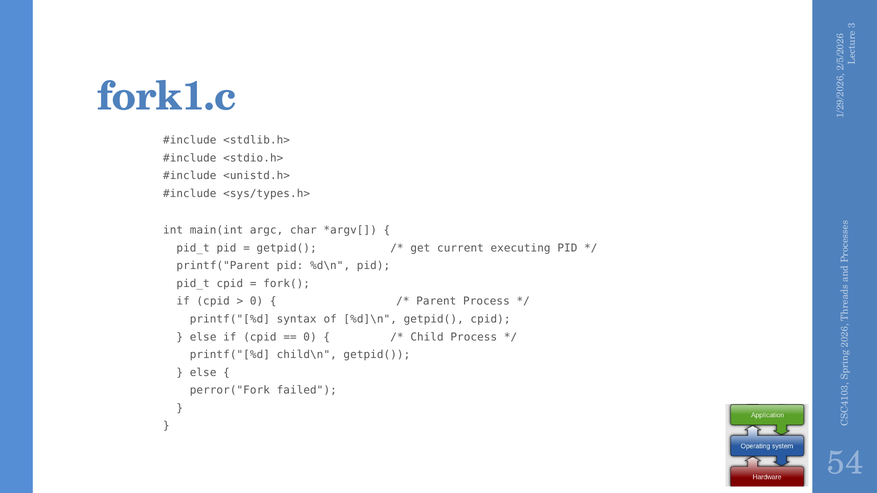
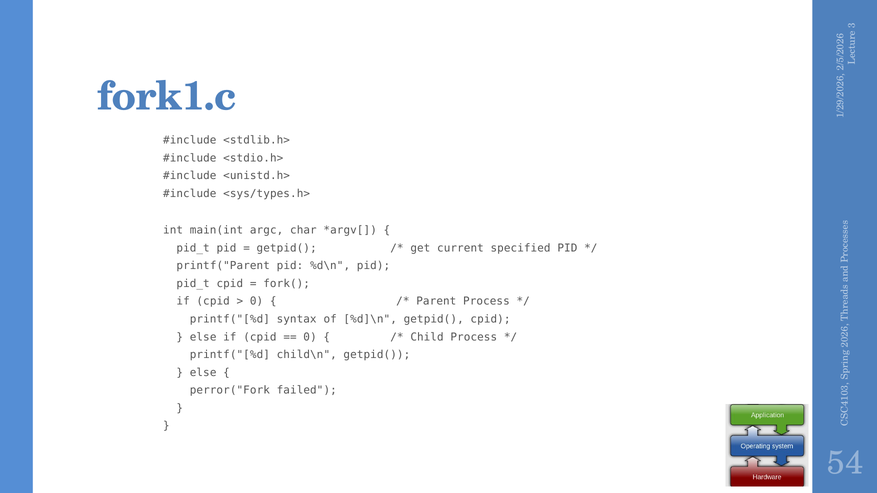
executing: executing -> specified
